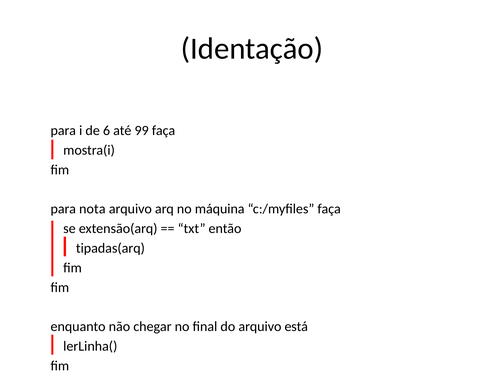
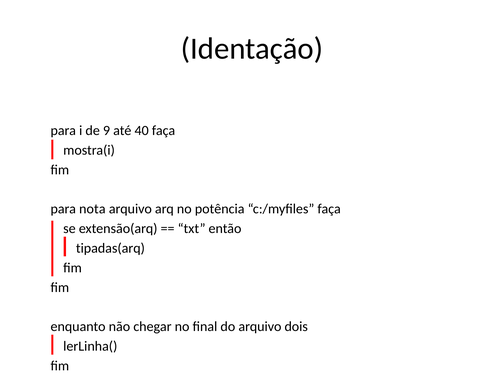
6: 6 -> 9
99: 99 -> 40
máquina: máquina -> potência
está: está -> dois
